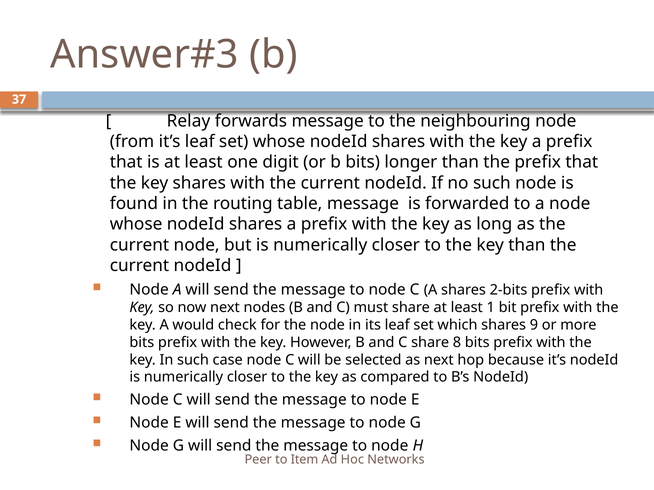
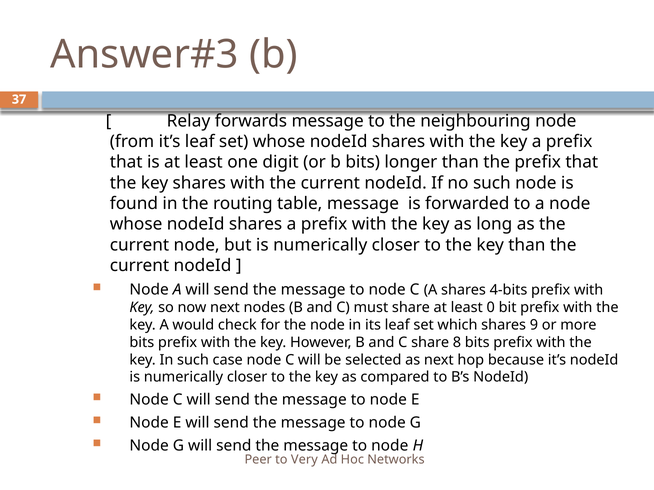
2-bits: 2-bits -> 4-bits
1: 1 -> 0
Item: Item -> Very
